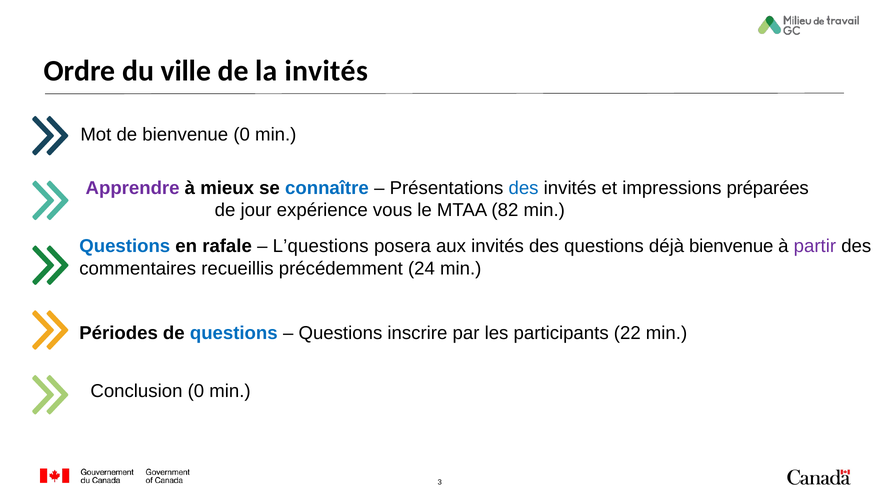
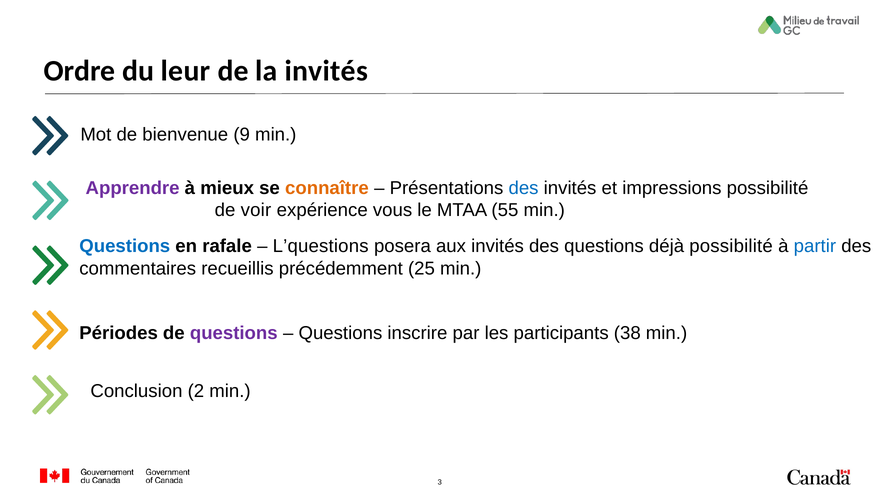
ville: ville -> leur
bienvenue 0: 0 -> 9
connaître colour: blue -> orange
impressions préparées: préparées -> possibilité
jour: jour -> voir
82: 82 -> 55
déjà bienvenue: bienvenue -> possibilité
partir colour: purple -> blue
24: 24 -> 25
questions at (234, 333) colour: blue -> purple
22: 22 -> 38
Conclusion 0: 0 -> 2
